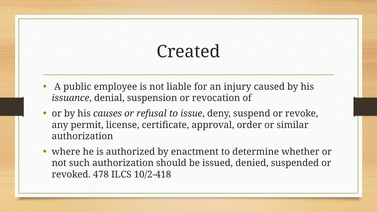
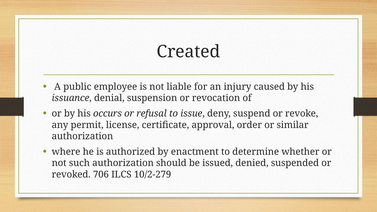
causes: causes -> occurs
478: 478 -> 706
10/2-418: 10/2-418 -> 10/2-279
